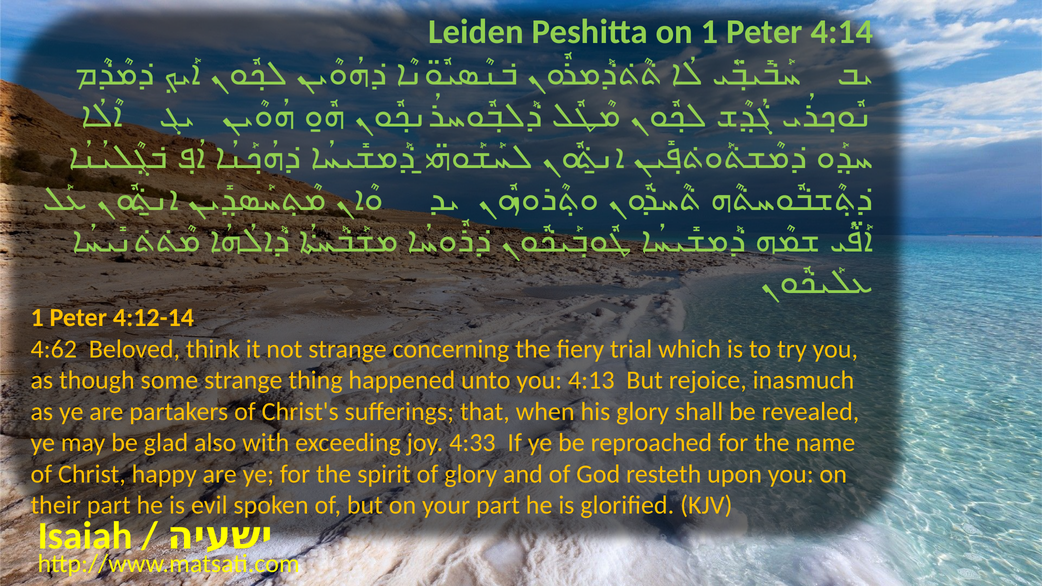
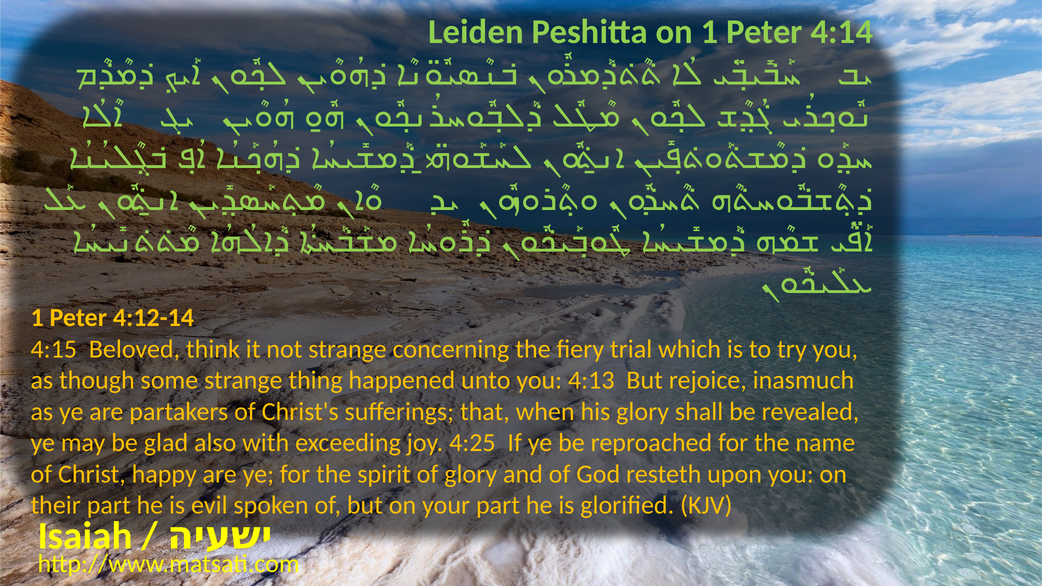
4:62: 4:62 -> 4:15
4:33: 4:33 -> 4:25
